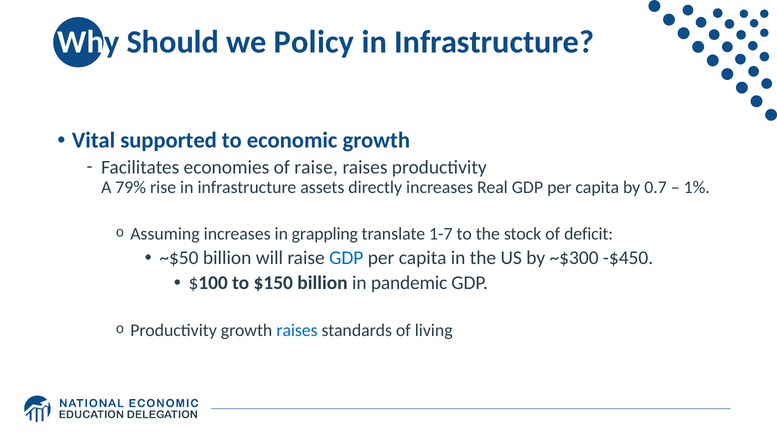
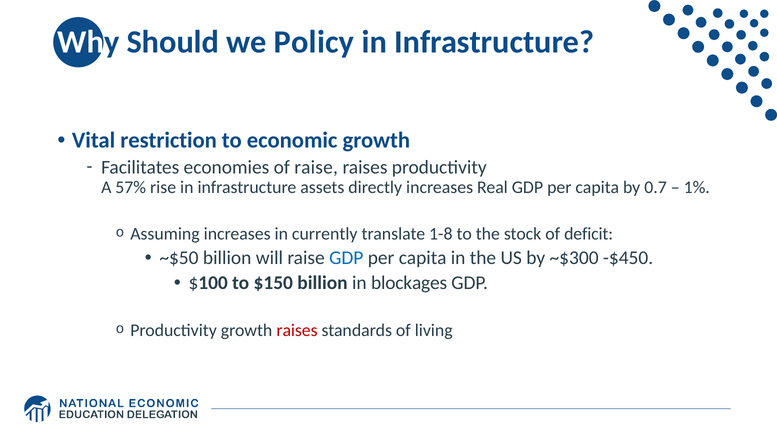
supported: supported -> restriction
79%: 79% -> 57%
grappling: grappling -> currently
1-7: 1-7 -> 1-8
pandemic: pandemic -> blockages
raises at (297, 330) colour: blue -> red
